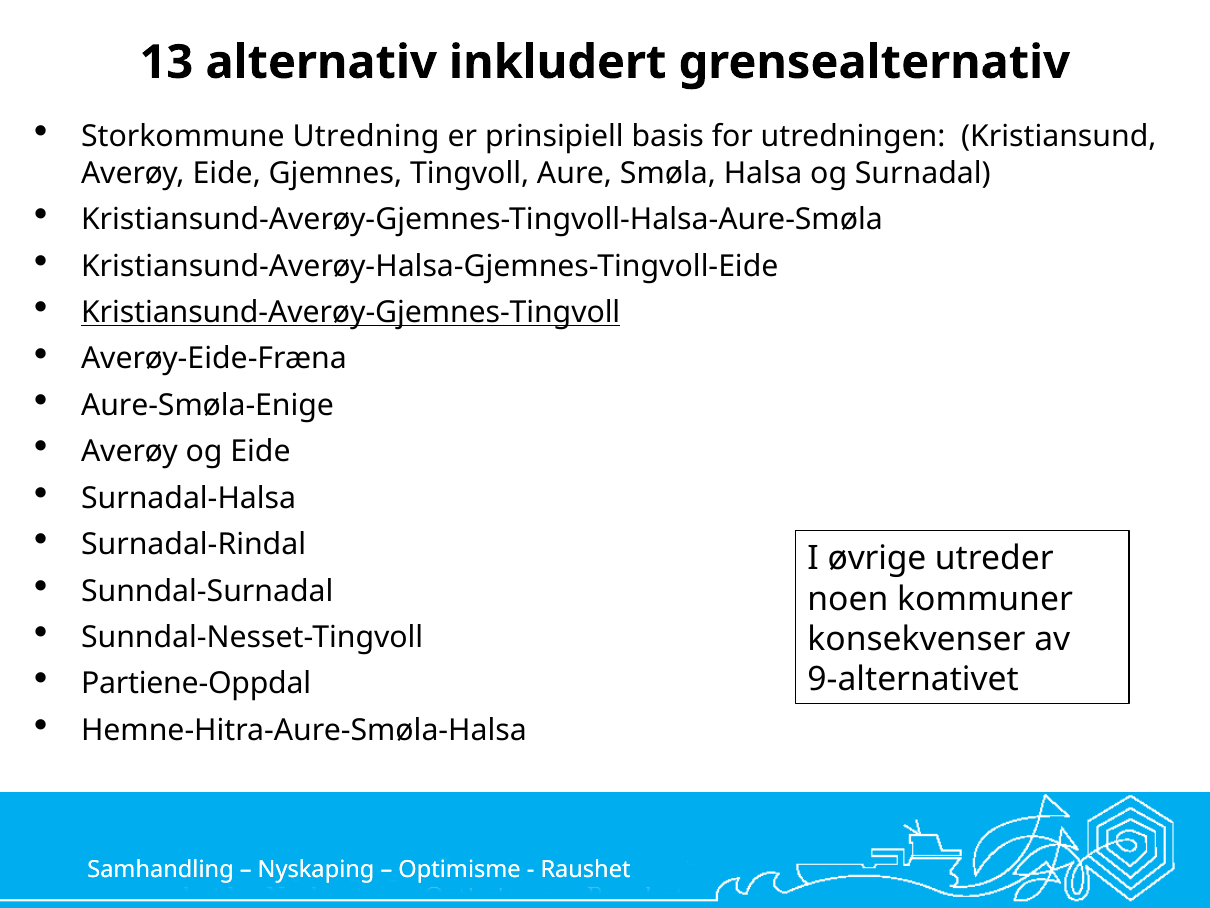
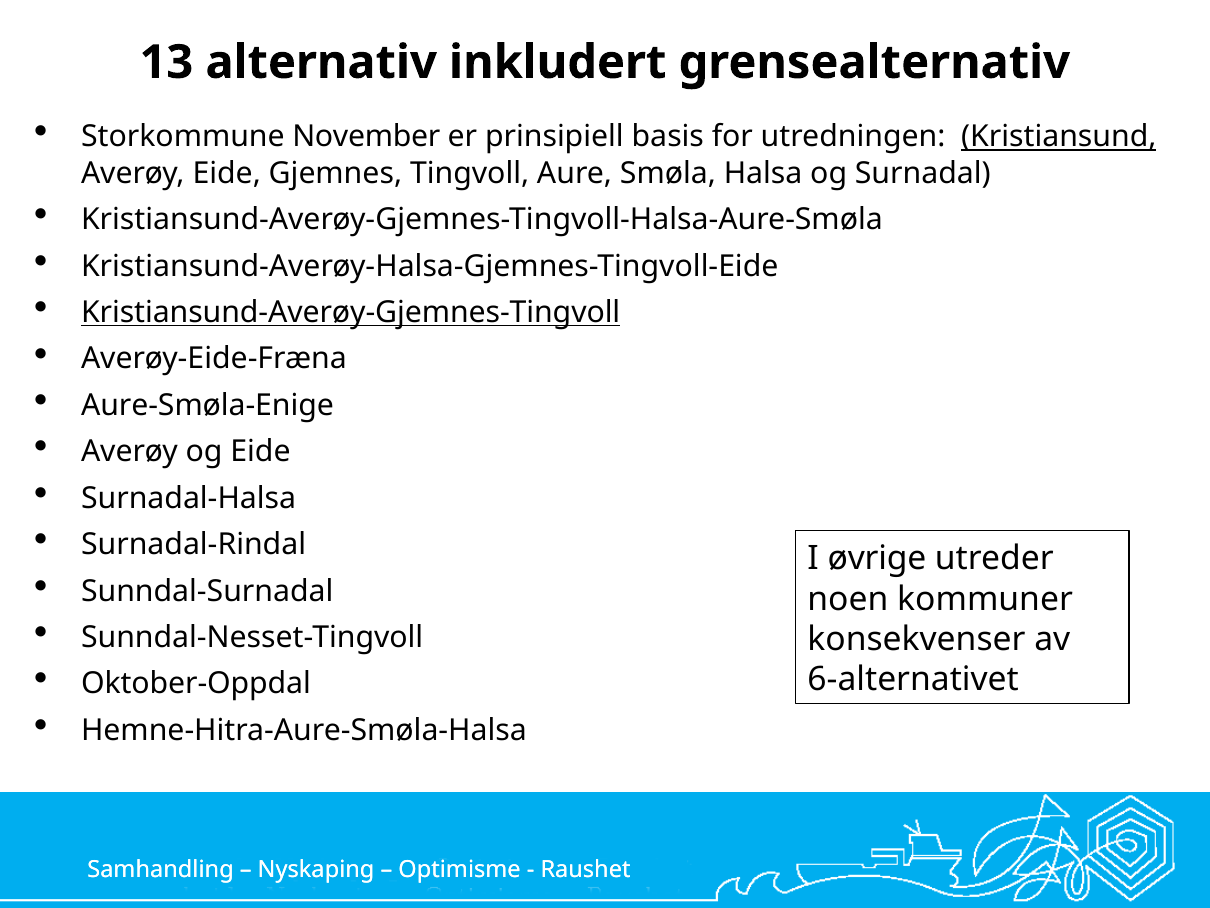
Utredning: Utredning -> November
Kristiansund underline: none -> present
Partiene-Oppdal: Partiene-Oppdal -> Oktober-Oppdal
9-alternativet: 9-alternativet -> 6-alternativet
